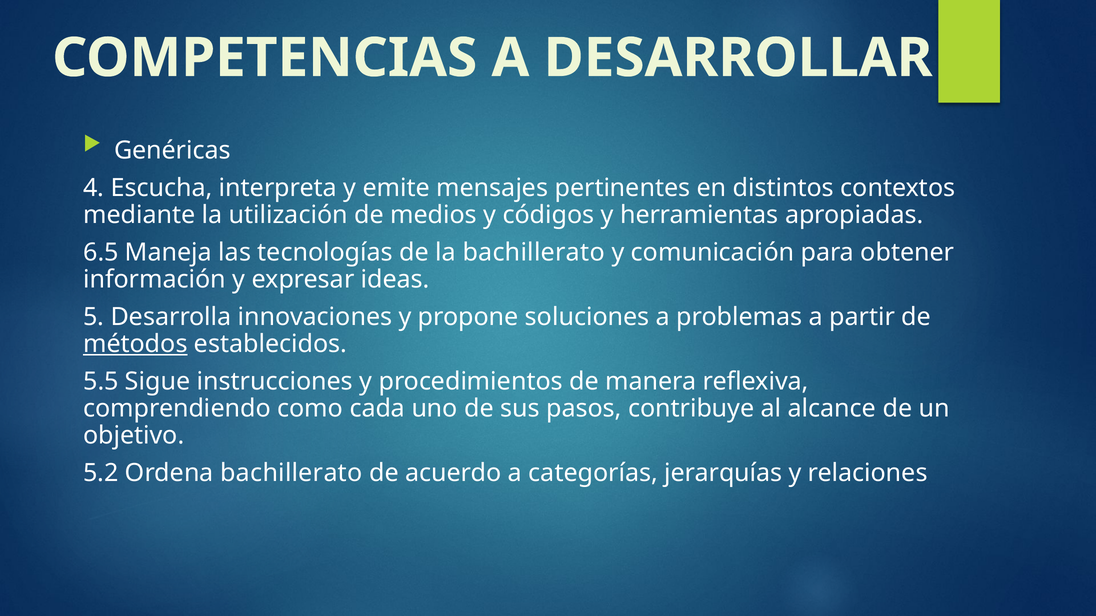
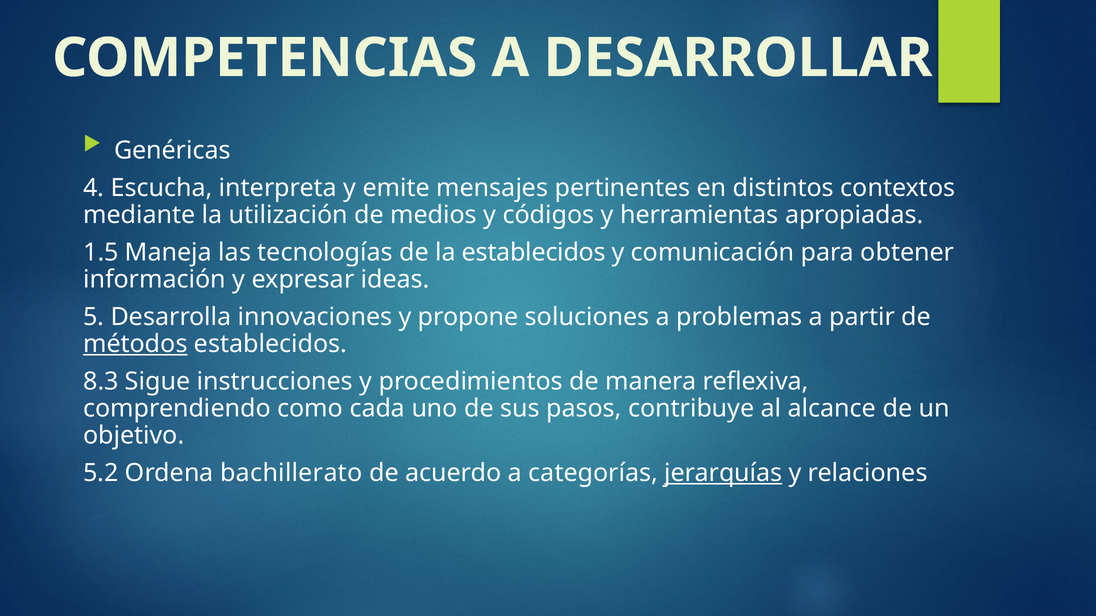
6.5: 6.5 -> 1.5
la bachillerato: bachillerato -> establecidos
5.5: 5.5 -> 8.3
jerarquías underline: none -> present
